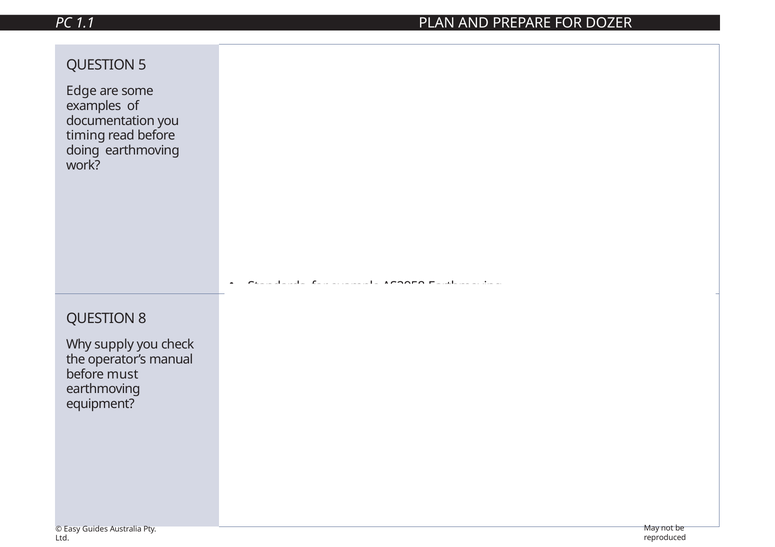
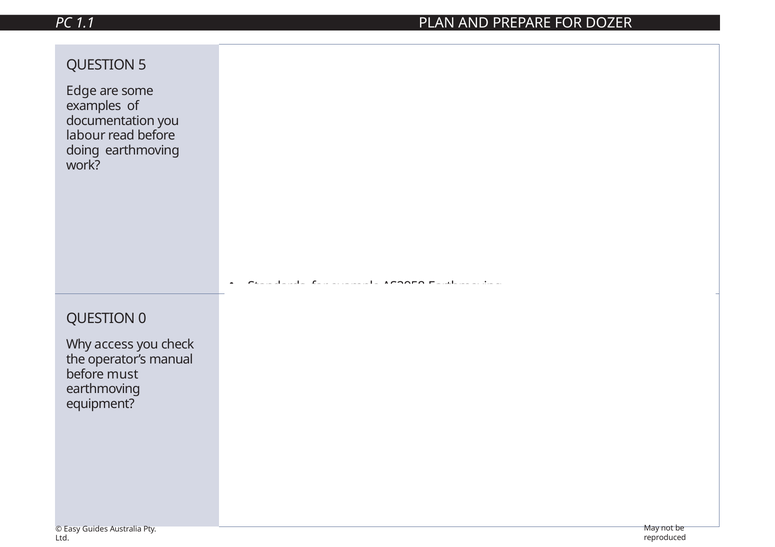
timing: timing -> labour
8: 8 -> 0
supply: supply -> access
